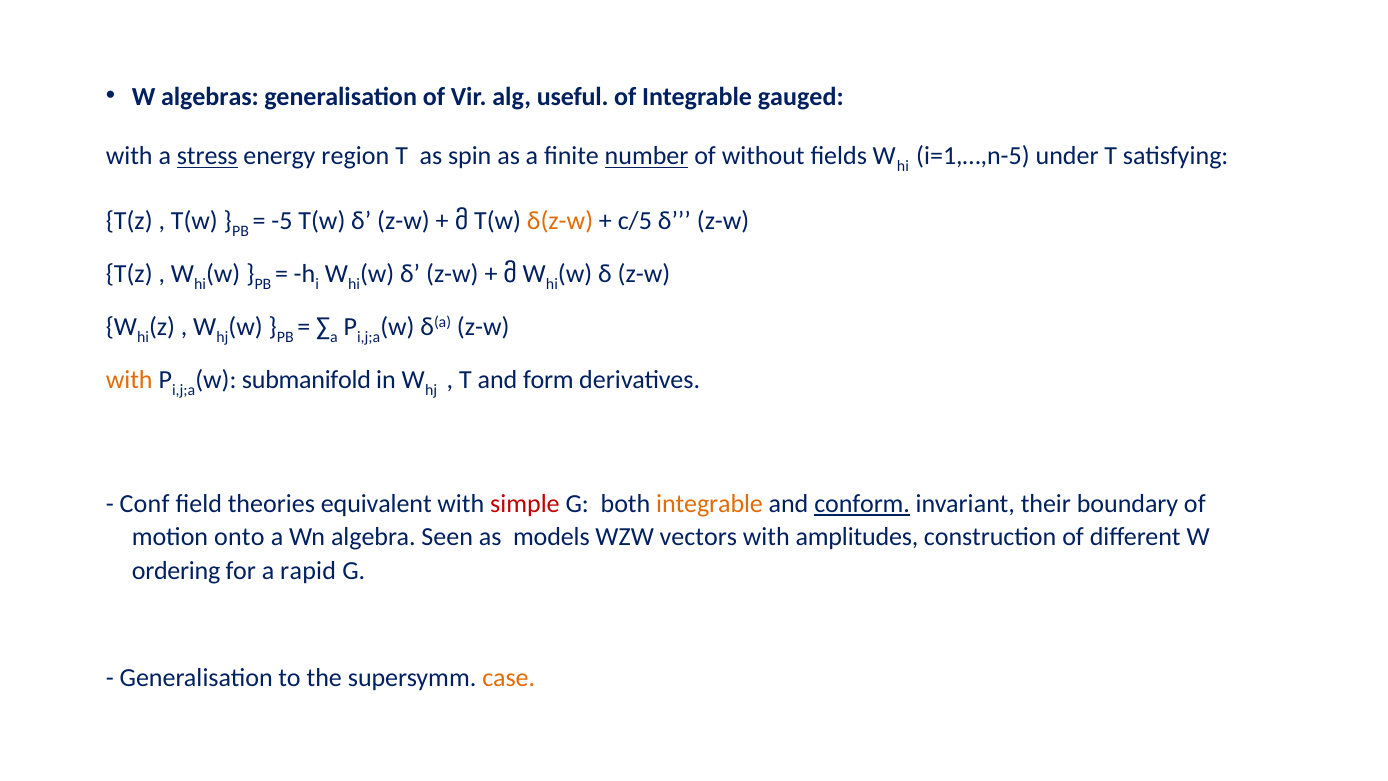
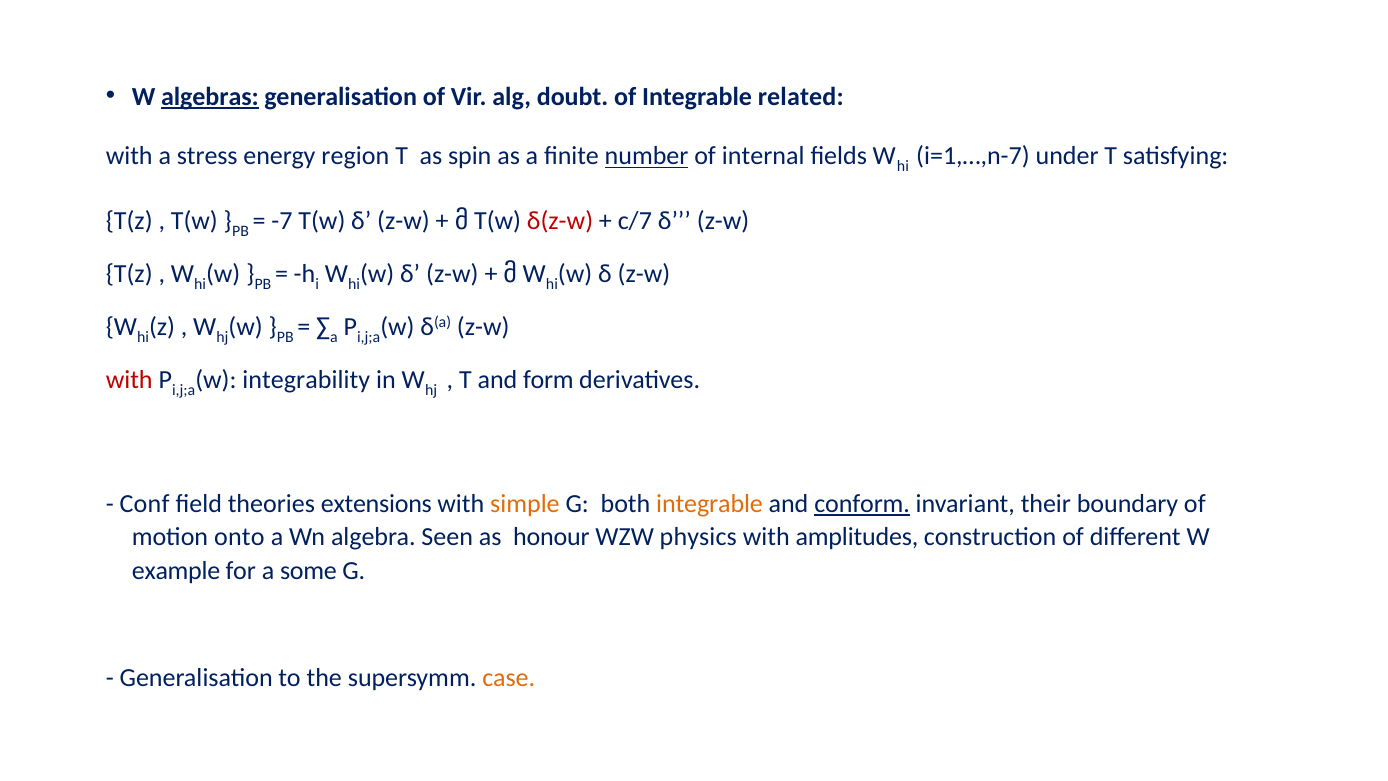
algebras underline: none -> present
useful: useful -> doubt
gauged: gauged -> related
stress underline: present -> none
without: without -> internal
i=1,…,n-5: i=1,…,n-5 -> i=1,…,n-7
-5: -5 -> -7
δ(z-w colour: orange -> red
c/5: c/5 -> c/7
with at (129, 380) colour: orange -> red
submanifold: submanifold -> integrability
equivalent: equivalent -> extensions
simple colour: red -> orange
models: models -> honour
vectors: vectors -> physics
ordering: ordering -> example
rapid: rapid -> some
